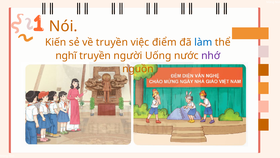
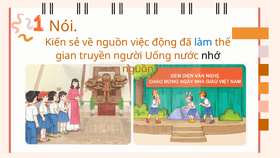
về truyền: truyền -> nguồn
điểm: điểm -> động
nghĩ: nghĩ -> gian
nhớ colour: purple -> black
